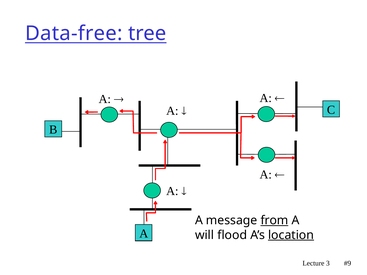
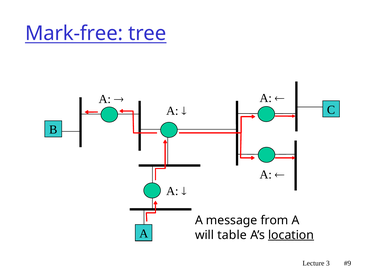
Data-free: Data-free -> Mark-free
from underline: present -> none
flood: flood -> table
